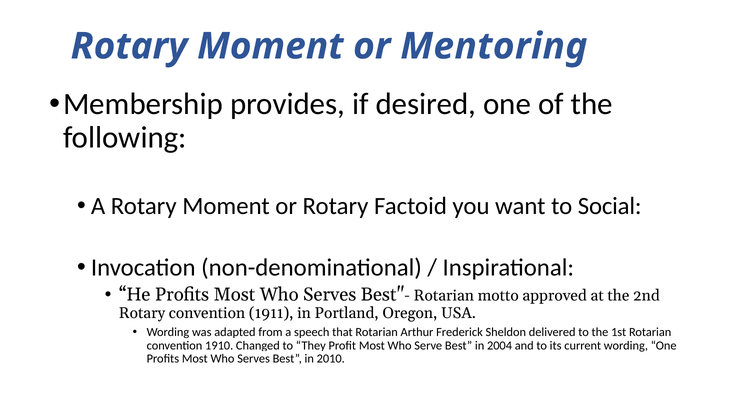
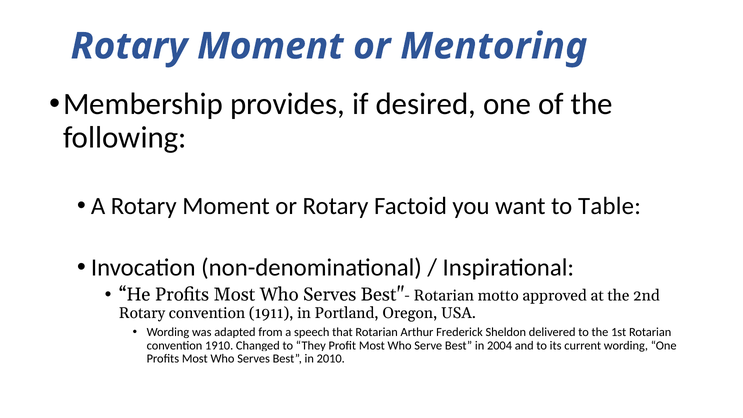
Social: Social -> Table
